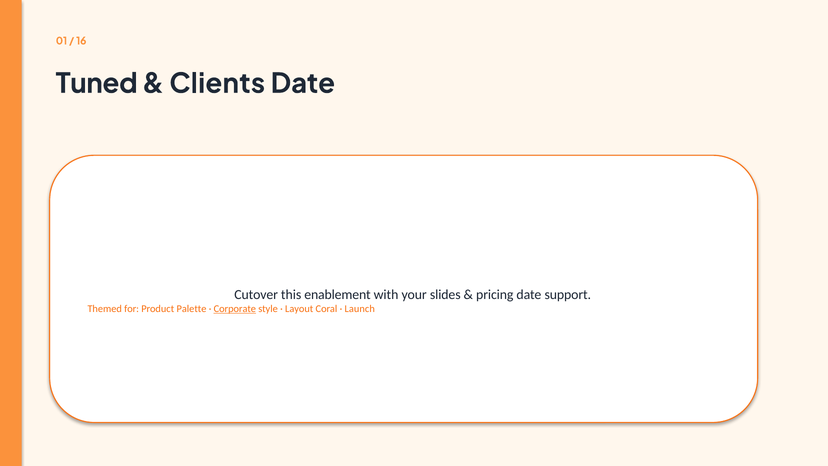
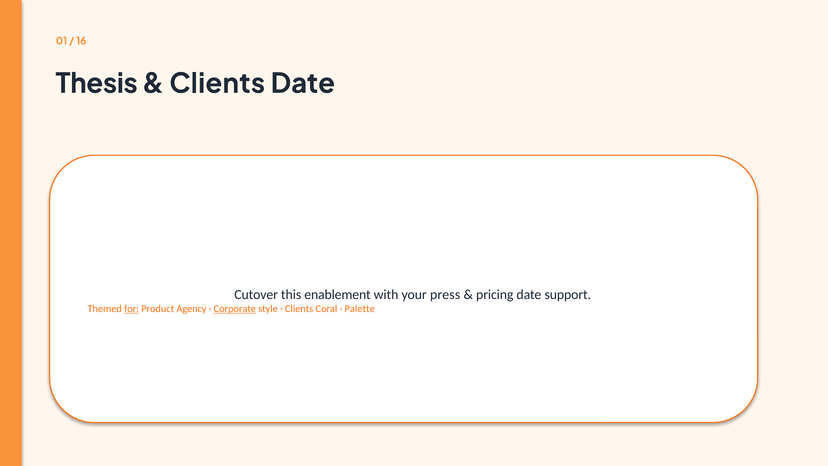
Tuned: Tuned -> Thesis
slides: slides -> press
for underline: none -> present
Palette: Palette -> Agency
Layout at (299, 309): Layout -> Clients
Launch: Launch -> Palette
